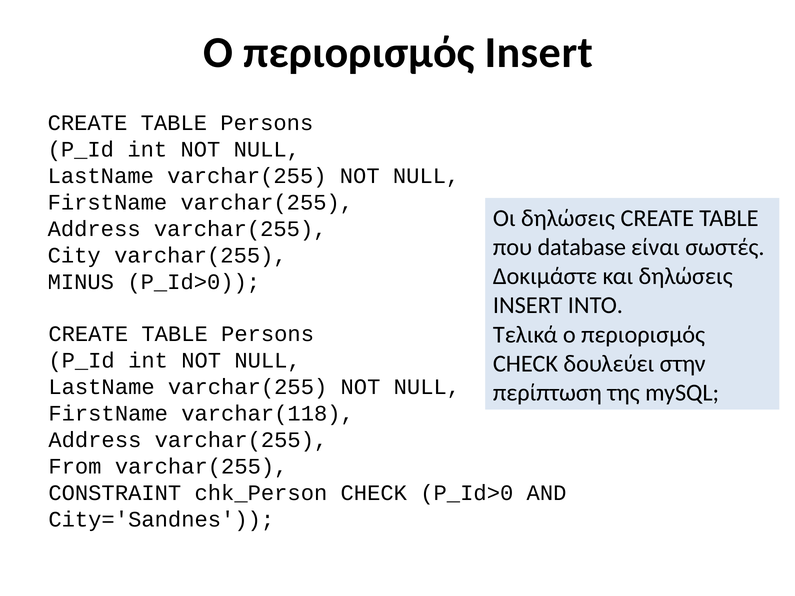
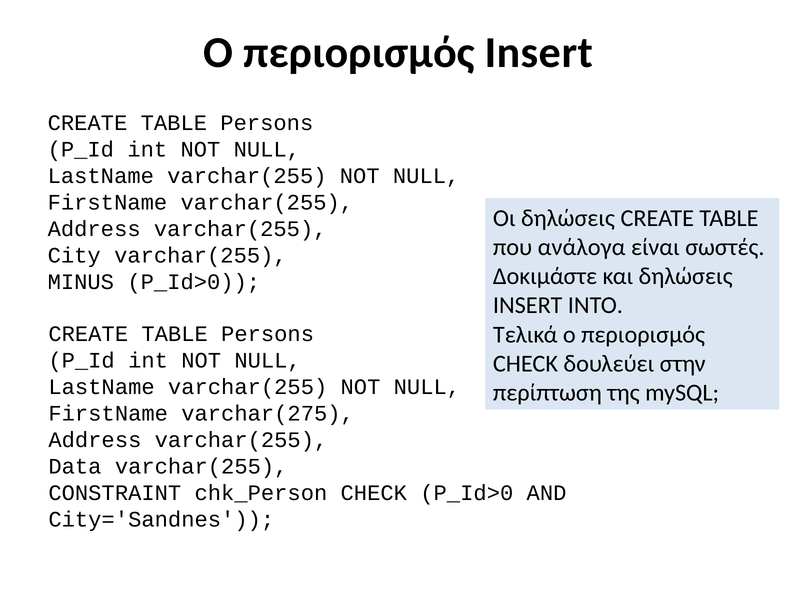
database: database -> ανάλογα
varchar(118: varchar(118 -> varchar(275
From: From -> Data
